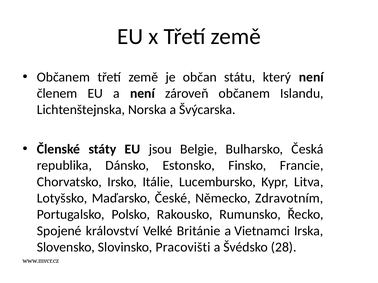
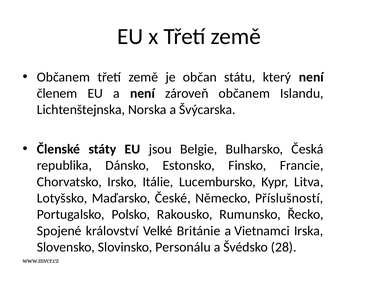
Zdravotním: Zdravotním -> Příslušností
Pracovišti: Pracovišti -> Personálu
